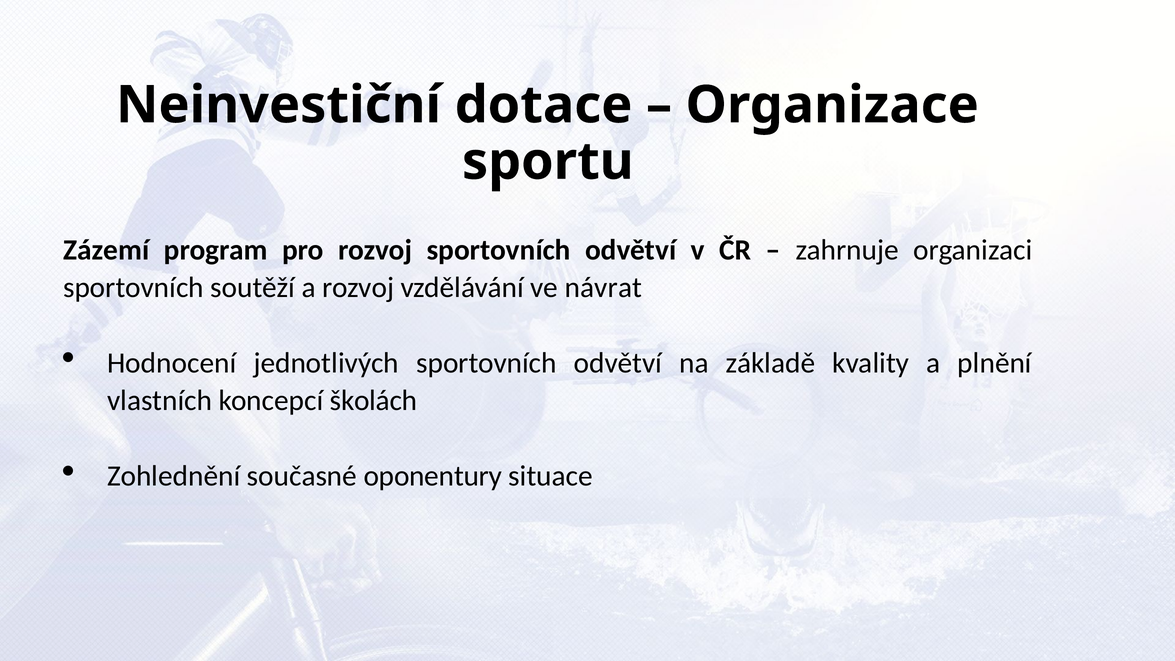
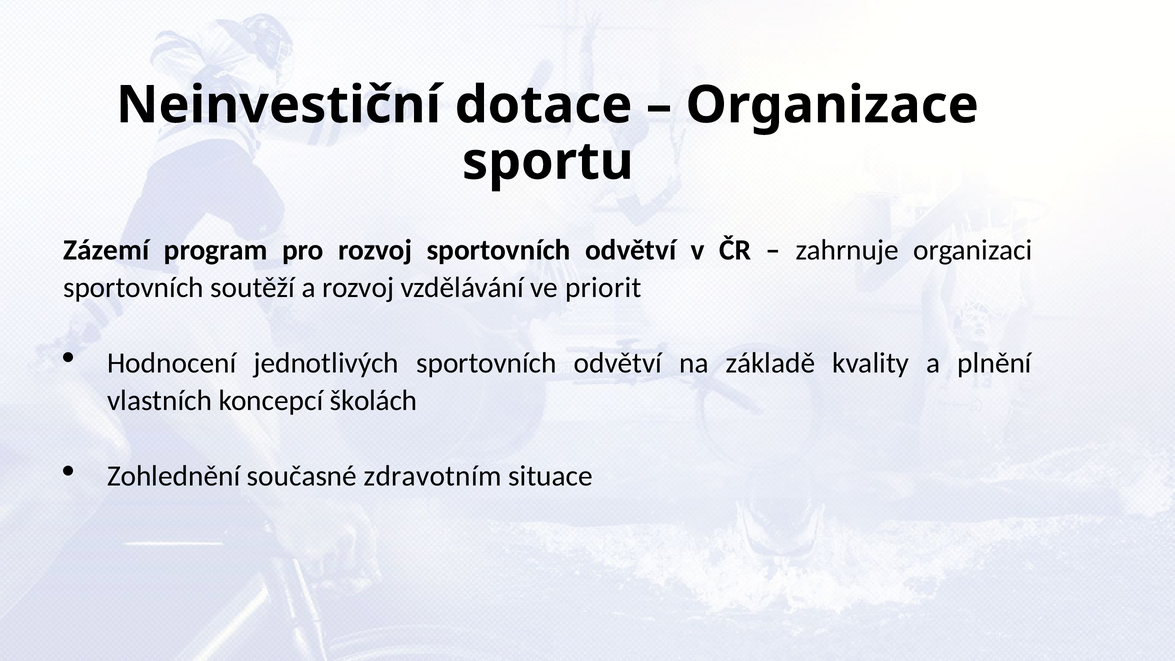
návrat: návrat -> priorit
oponentury: oponentury -> zdravotním
